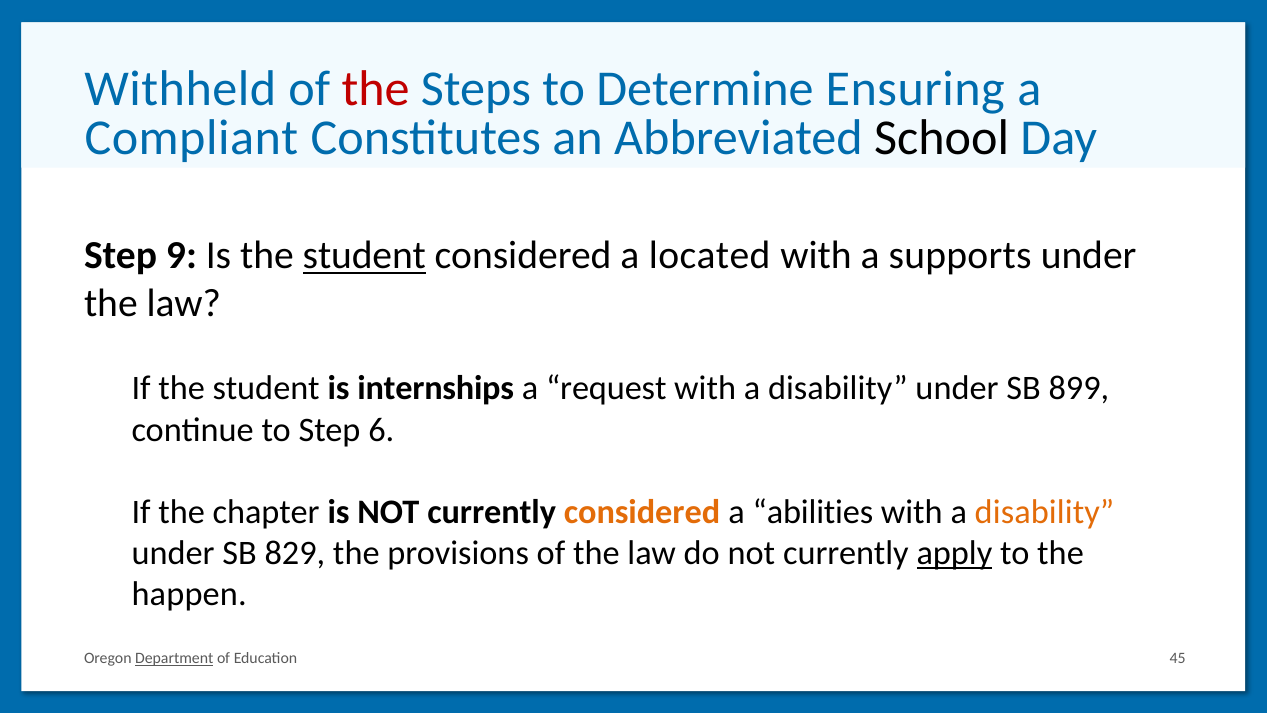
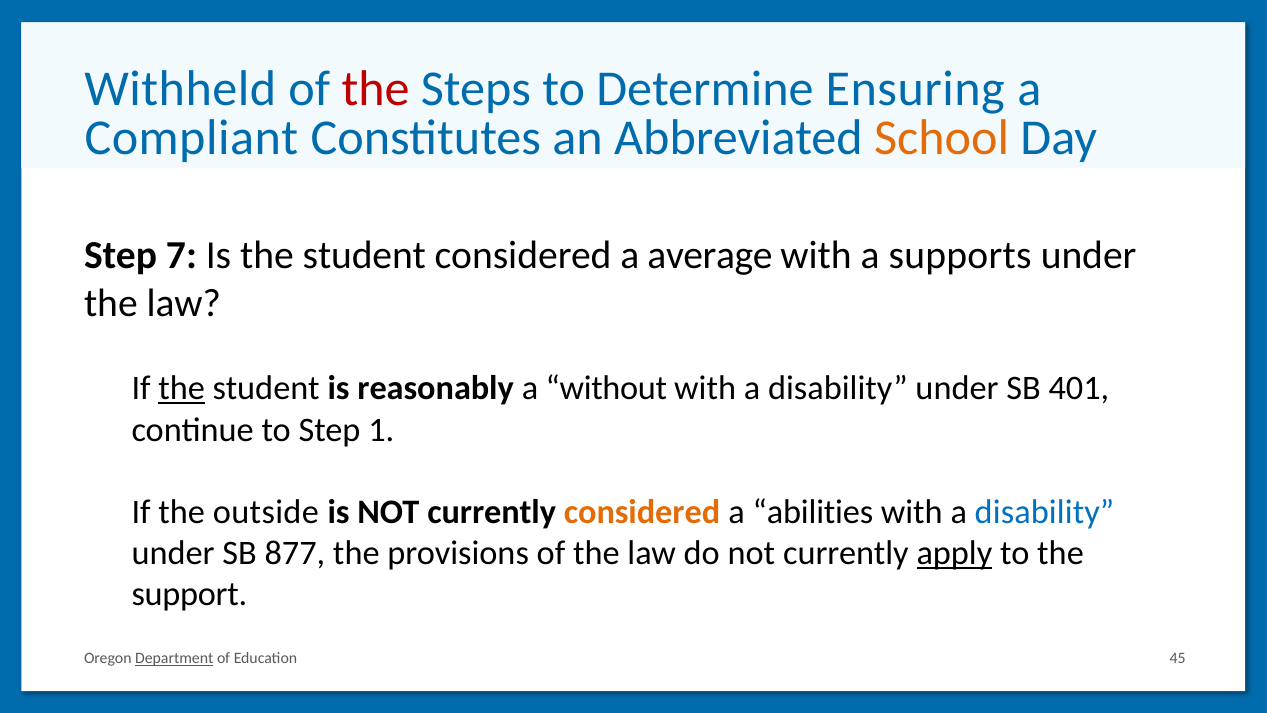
School colour: black -> orange
9: 9 -> 7
student at (364, 256) underline: present -> none
located: located -> average
the at (182, 388) underline: none -> present
internships: internships -> reasonably
request: request -> without
899: 899 -> 401
6: 6 -> 1
chapter: chapter -> outside
disability at (1044, 512) colour: orange -> blue
829: 829 -> 877
happen: happen -> support
